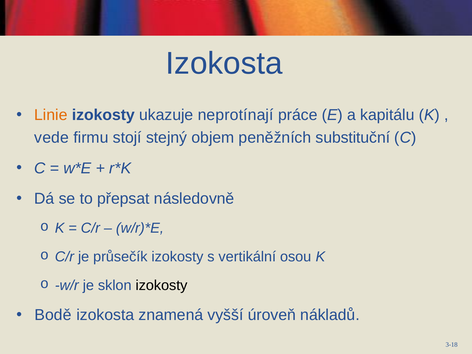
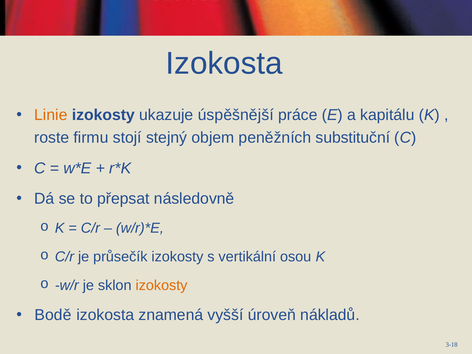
neprotínají: neprotínají -> úspěšnější
vede: vede -> roste
izokosty at (161, 285) colour: black -> orange
